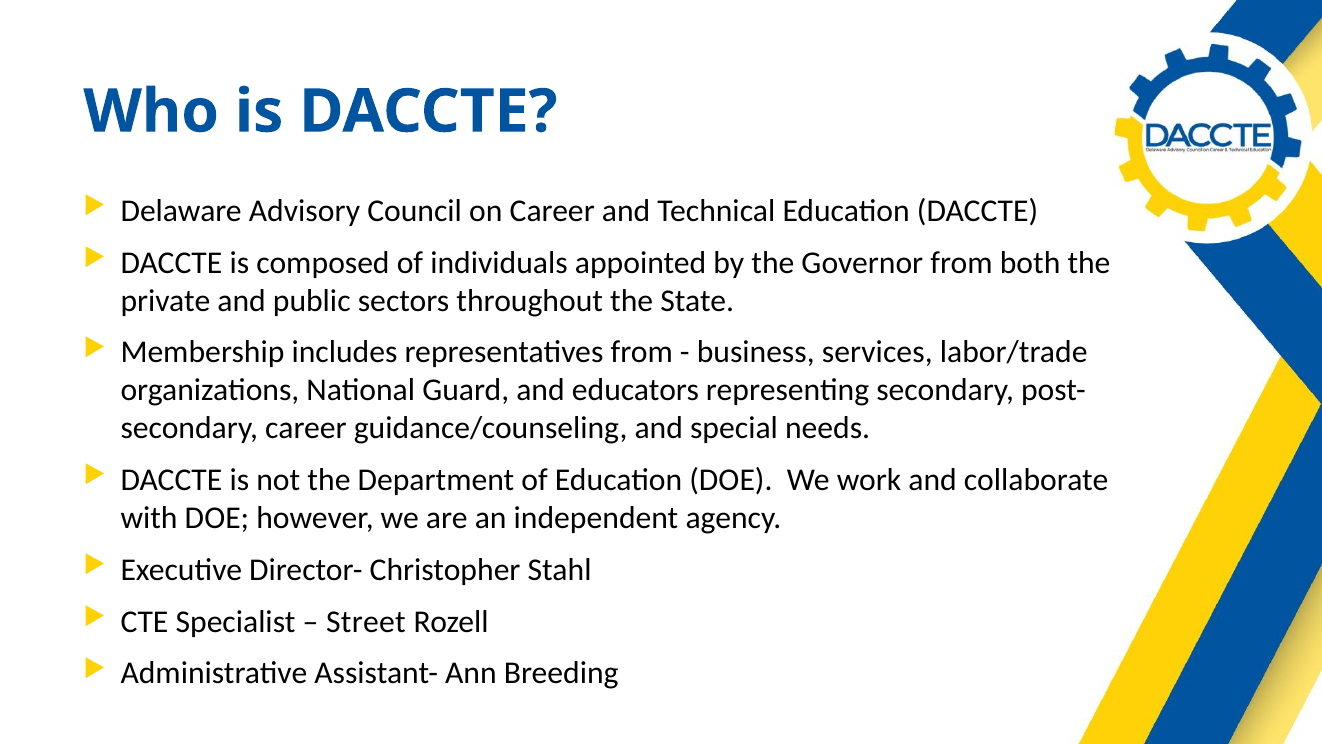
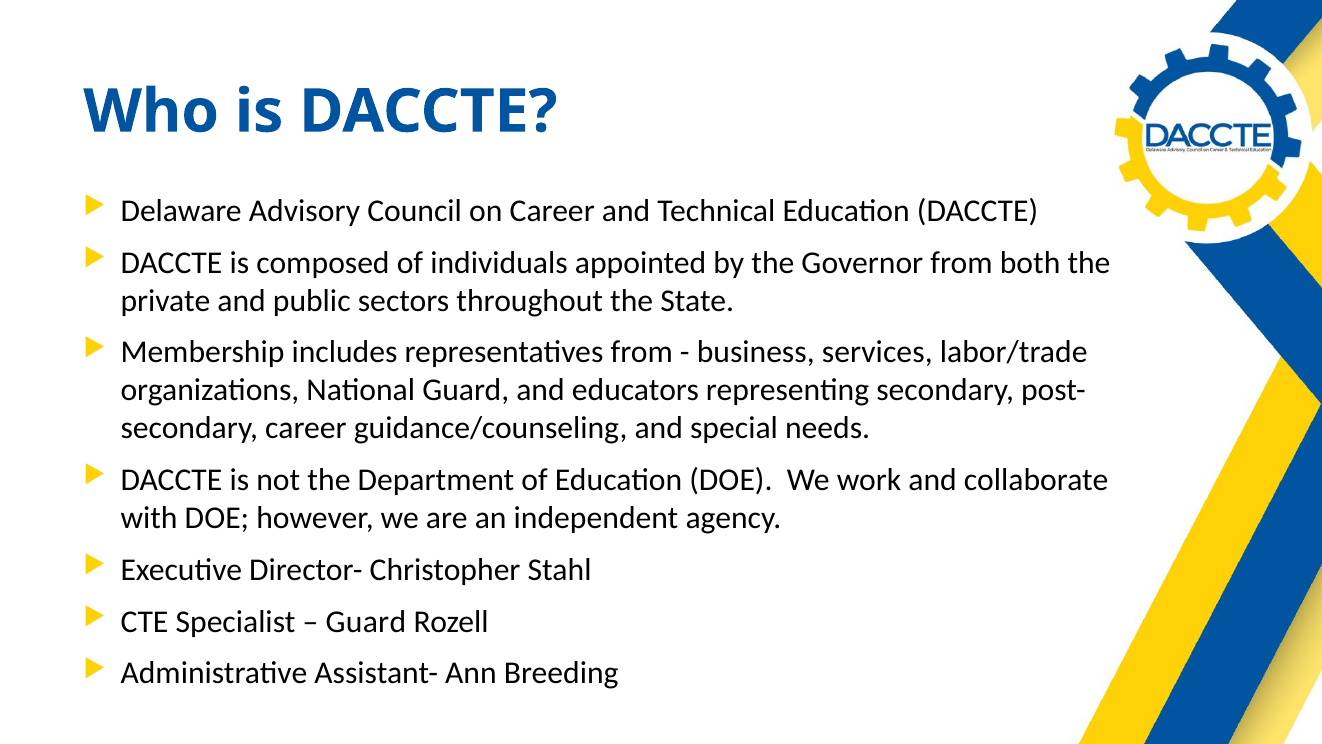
Street at (366, 621): Street -> Guard
